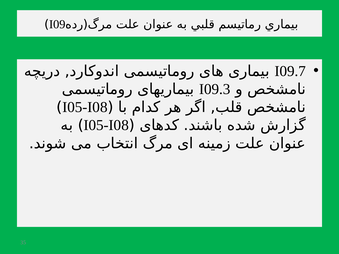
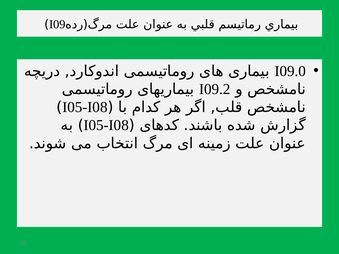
I09.7: I09.7 -> I09.0
I09.3: I09.3 -> I09.2
